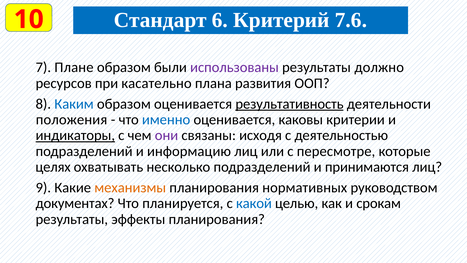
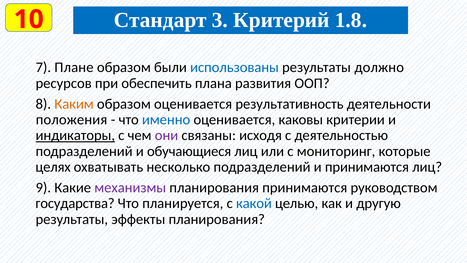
6: 6 -> 3
7.6: 7.6 -> 1.8
использованы colour: purple -> blue
касательно: касательно -> обеспечить
Каким colour: blue -> orange
результативность underline: present -> none
информацию: информацию -> обучающиеся
пересмотре: пересмотре -> мониторинг
механизмы colour: orange -> purple
планирования нормативных: нормативных -> принимаются
документах: документах -> государства
срокам: срокам -> другую
